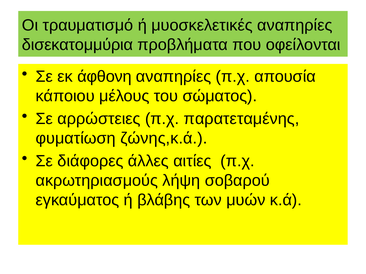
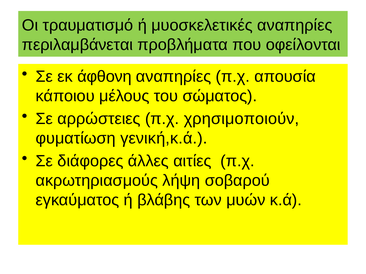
δισεκατομμύρια: δισεκατομμύρια -> περιλαμβάνεται
παρατεταμένης: παρατεταμένης -> χρησιμοποιούν
ζώνης,κ.ά: ζώνης,κ.ά -> γενική,κ.ά
